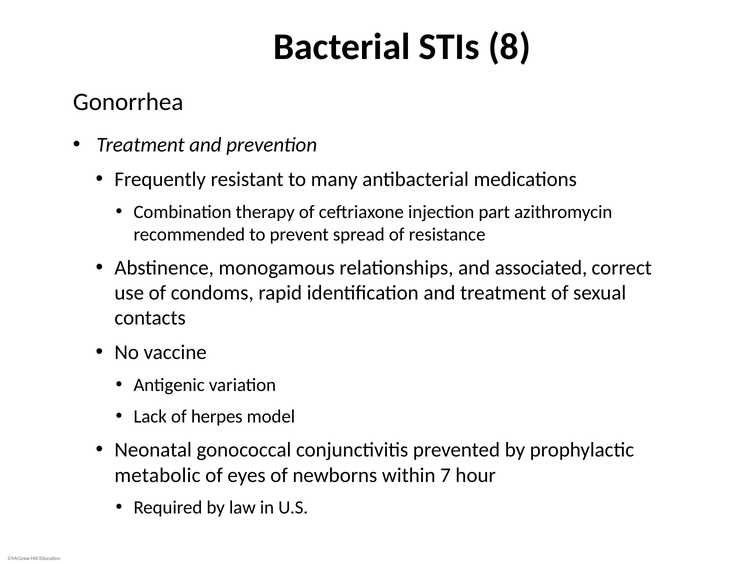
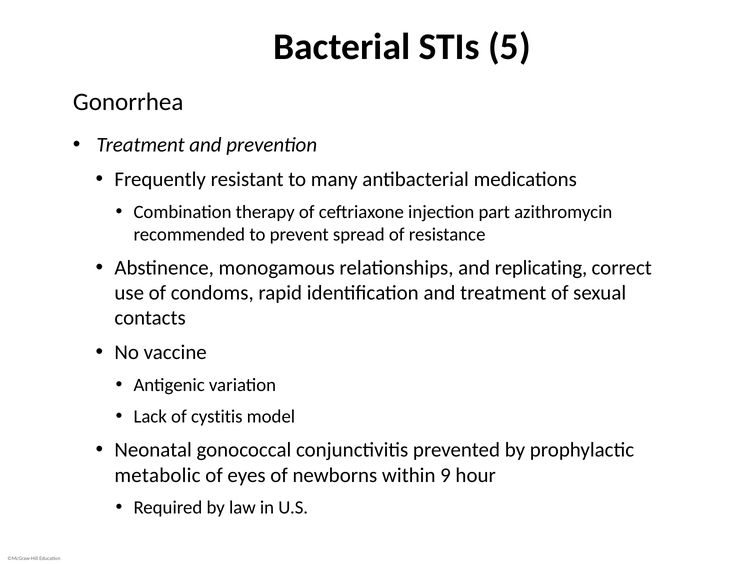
8: 8 -> 5
associated: associated -> replicating
herpes: herpes -> cystitis
7: 7 -> 9
